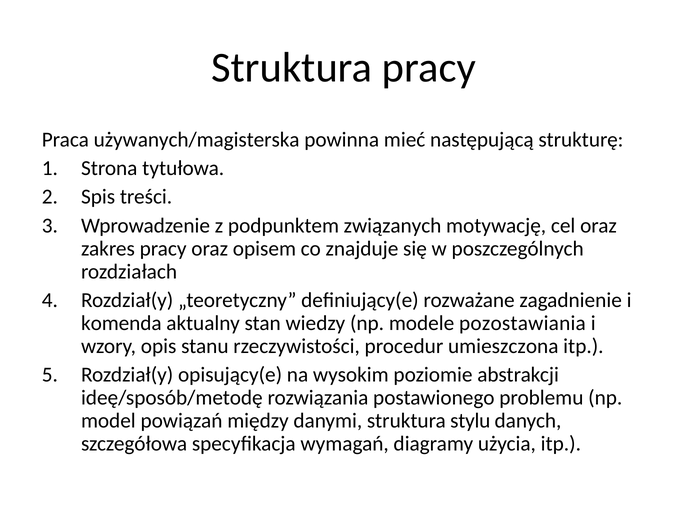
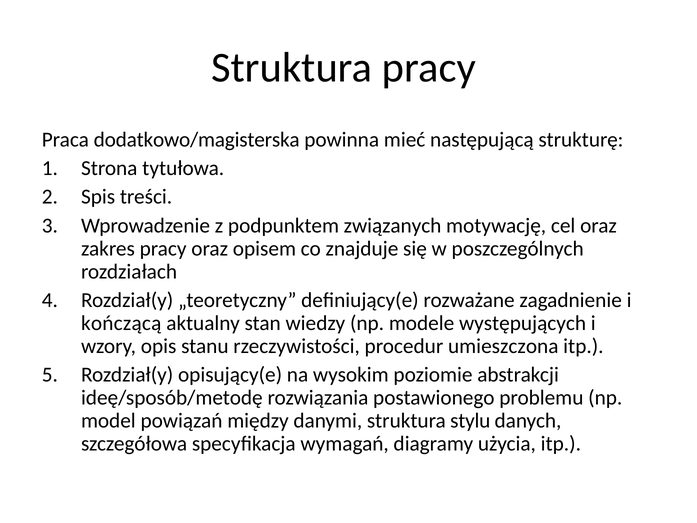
używanych/magisterska: używanych/magisterska -> dodatkowo/magisterska
komenda: komenda -> kończącą
pozostawiania: pozostawiania -> występujących
